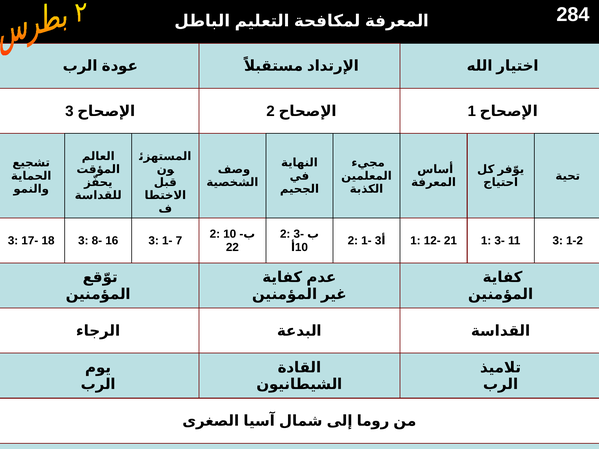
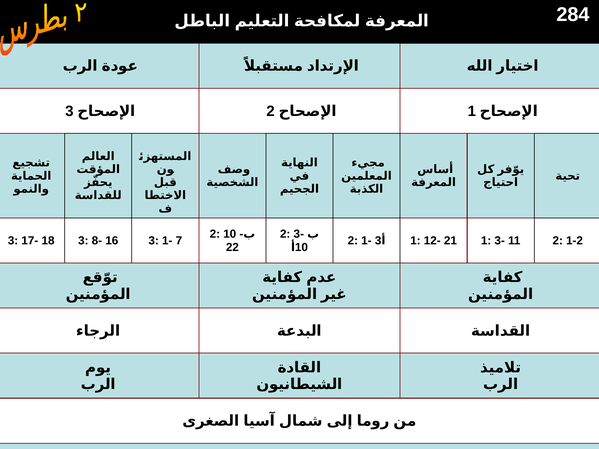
11 3: 3 -> 2
